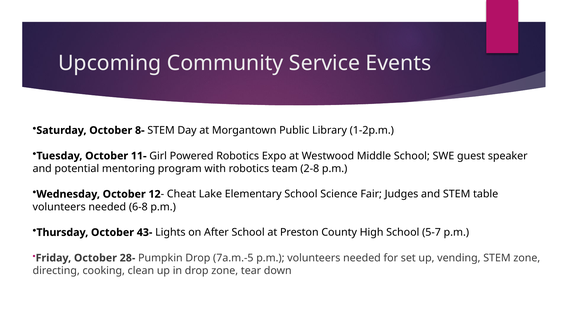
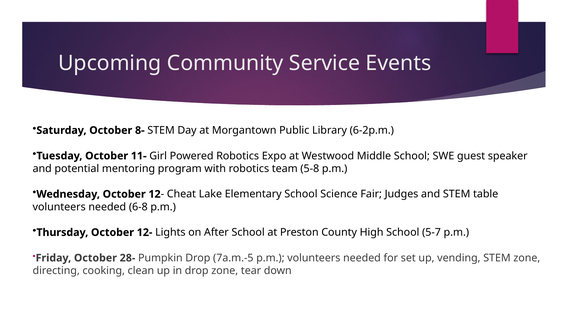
1-2p.m: 1-2p.m -> 6-2p.m
2-8: 2-8 -> 5-8
43-: 43- -> 12-
